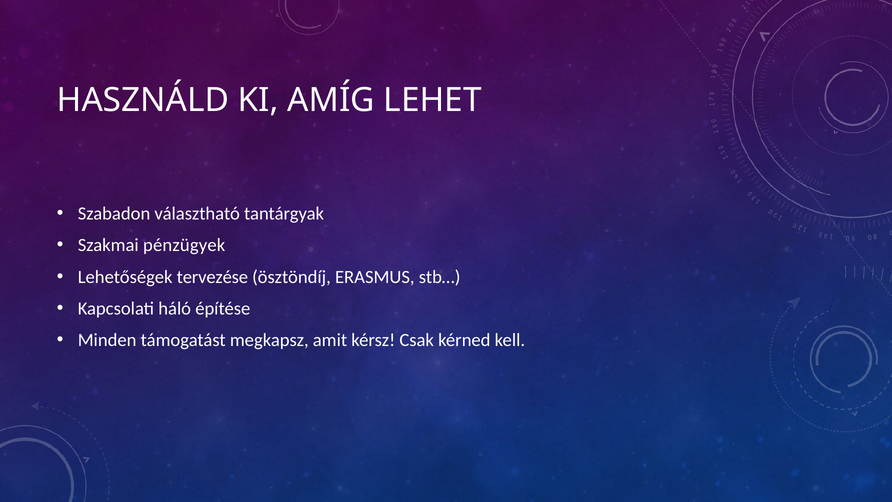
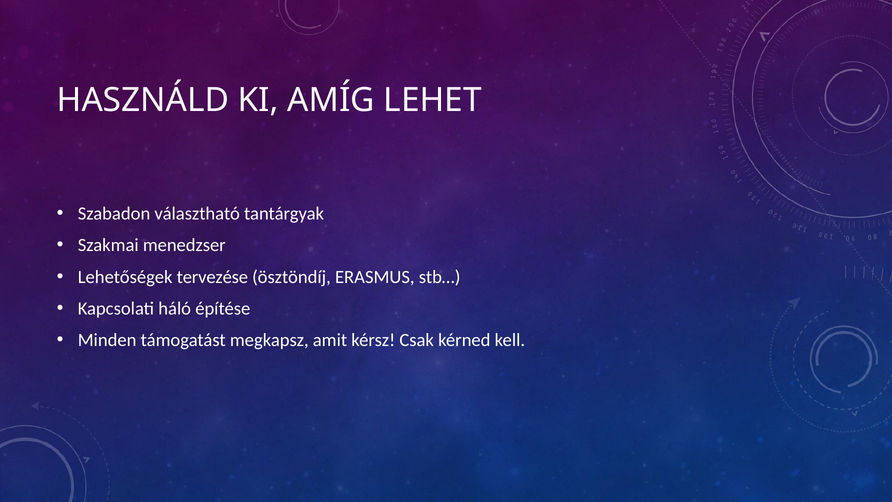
pénzügyek: pénzügyek -> menedzser
